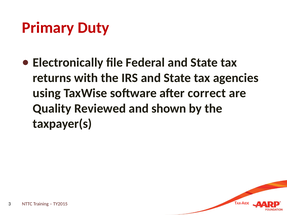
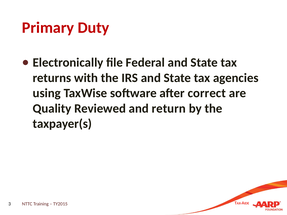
shown: shown -> return
